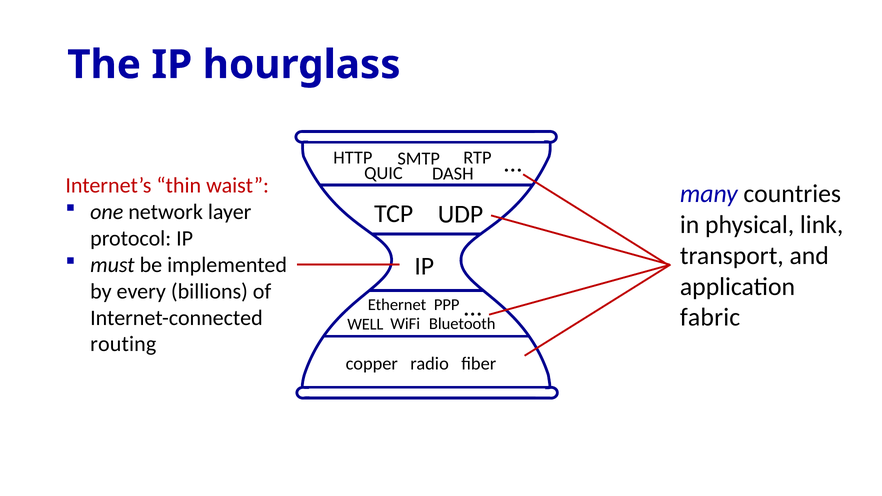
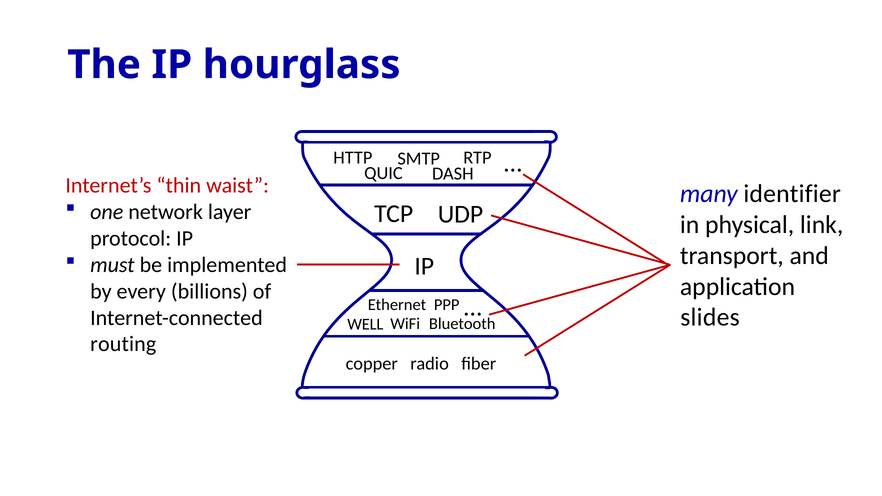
countries: countries -> identifier
fabric: fabric -> slides
